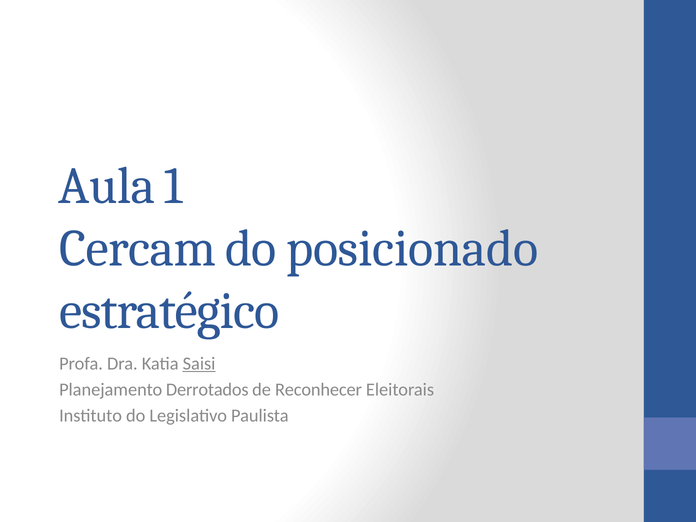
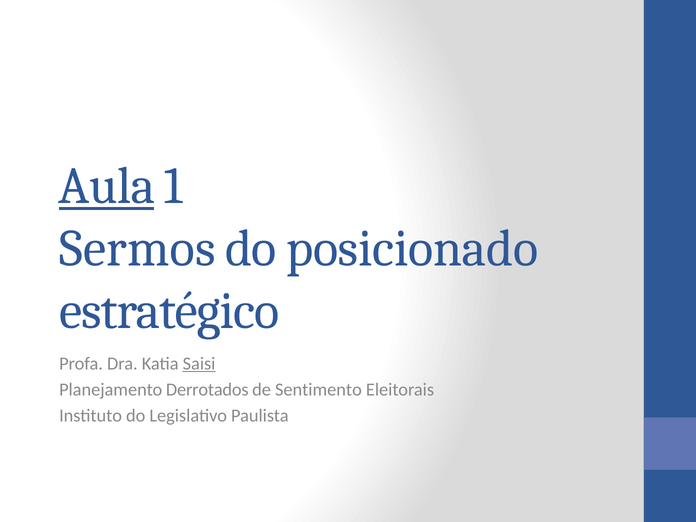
Aula underline: none -> present
Cercam: Cercam -> Sermos
Reconhecer: Reconhecer -> Sentimento
